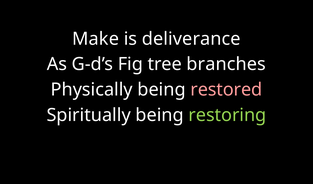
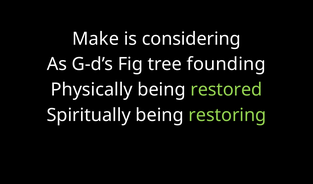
deliverance: deliverance -> considering
branches: branches -> founding
restored colour: pink -> light green
